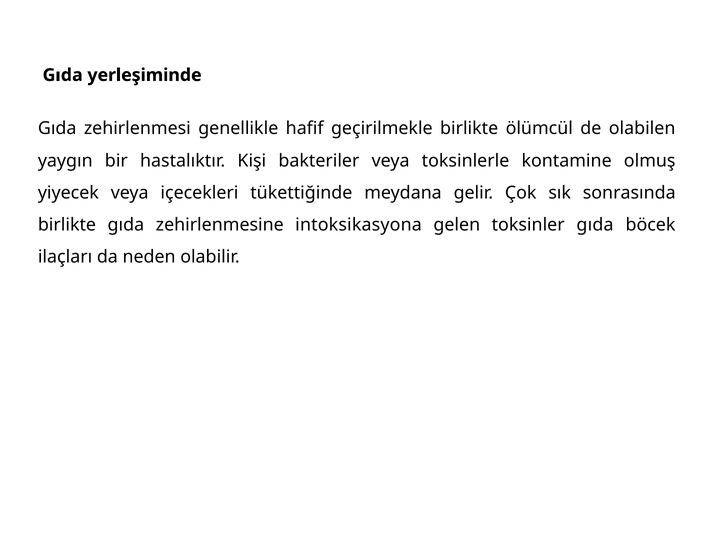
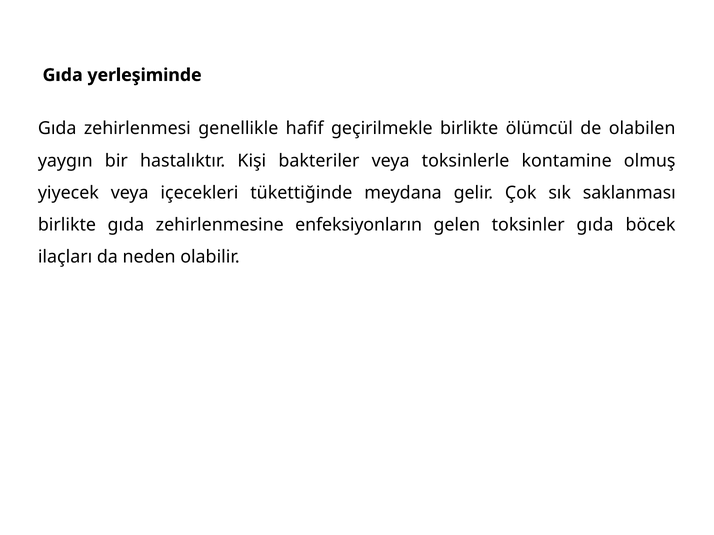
sonrasında: sonrasında -> saklanması
intoksikasyona: intoksikasyona -> enfeksiyonların
